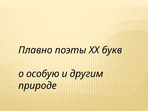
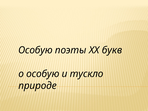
Плавно at (35, 50): Плавно -> Особую
другим: другим -> тускло
